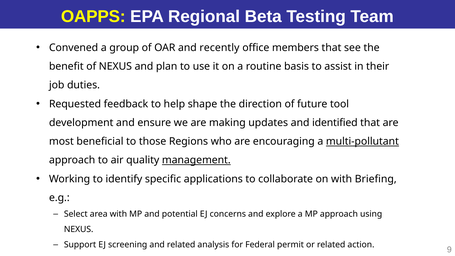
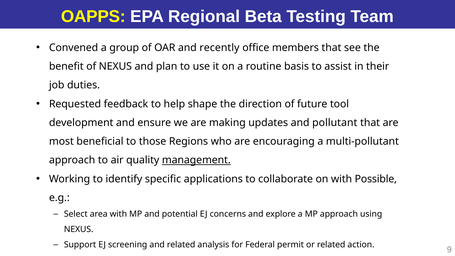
identified: identified -> pollutant
multi-pollutant underline: present -> none
Briefing: Briefing -> Possible
